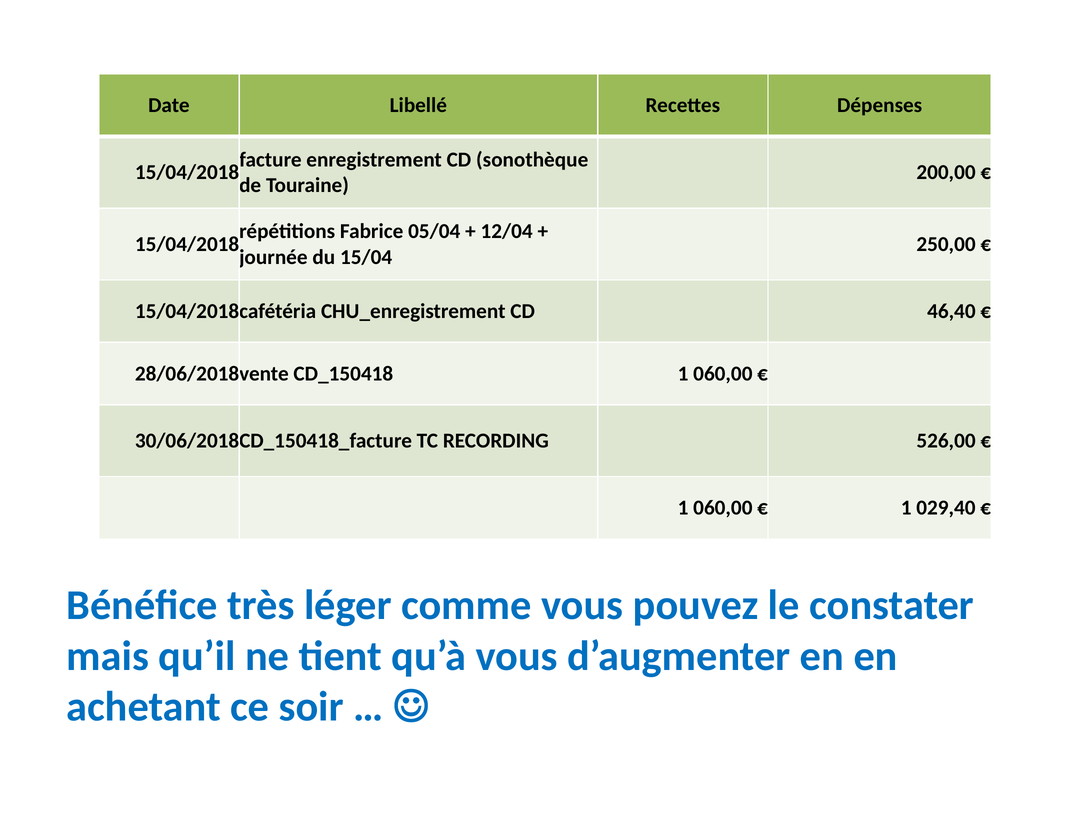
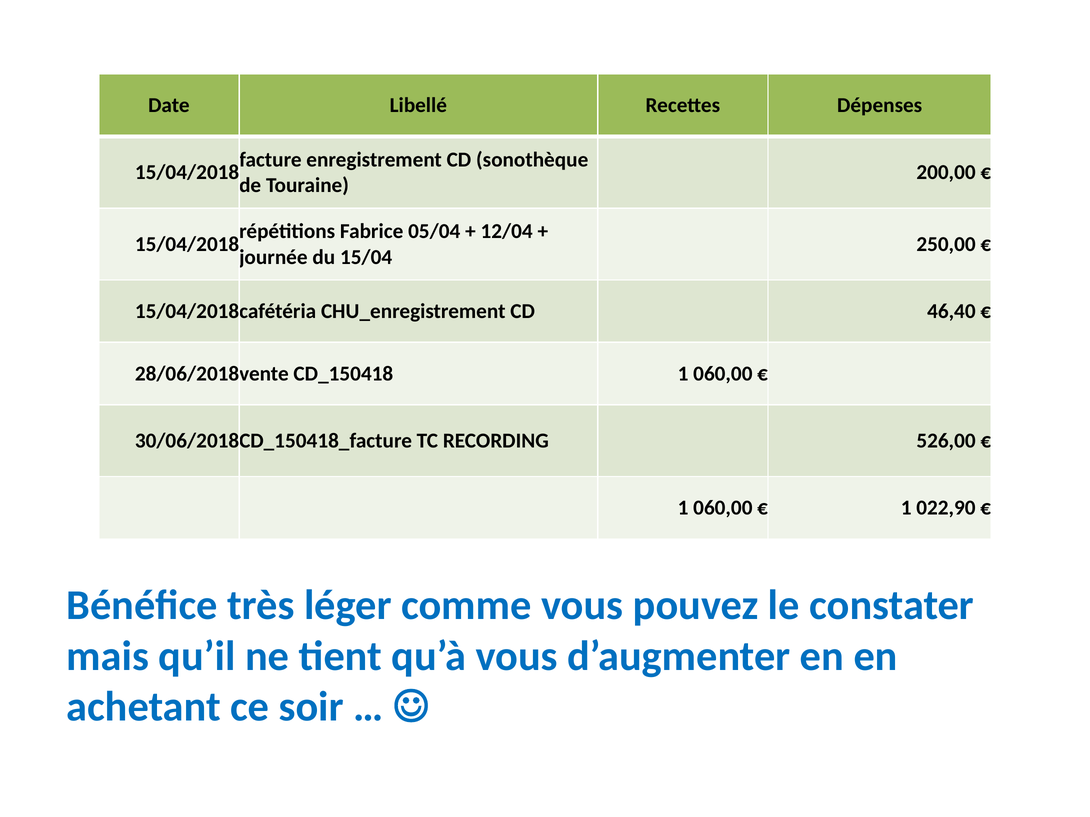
029,40: 029,40 -> 022,90
